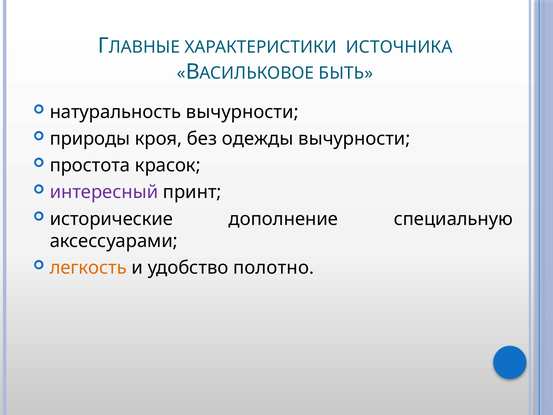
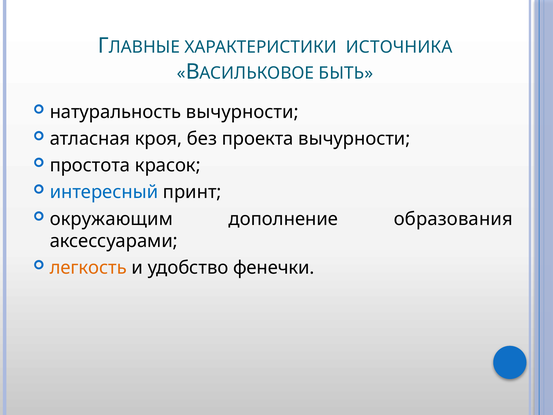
природы: природы -> атласная
одежды: одежды -> проекта
интересный colour: purple -> blue
исторические: исторические -> окружающим
специальную: специальную -> образования
полотно: полотно -> фенечки
